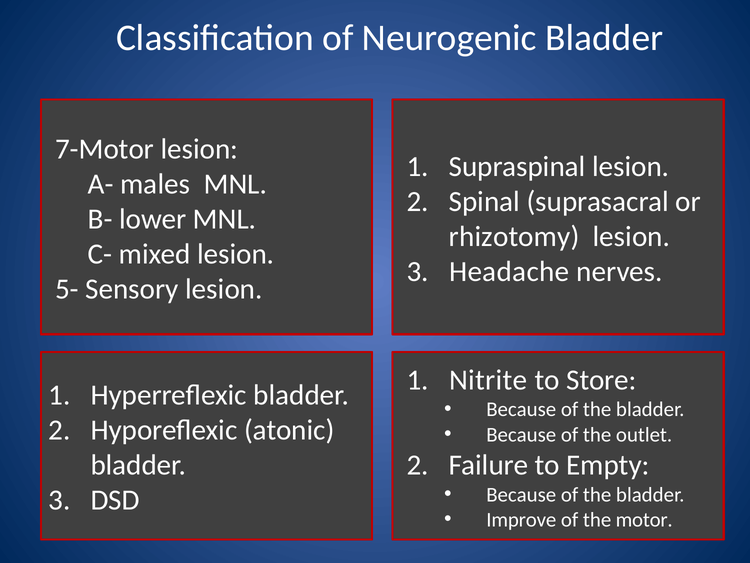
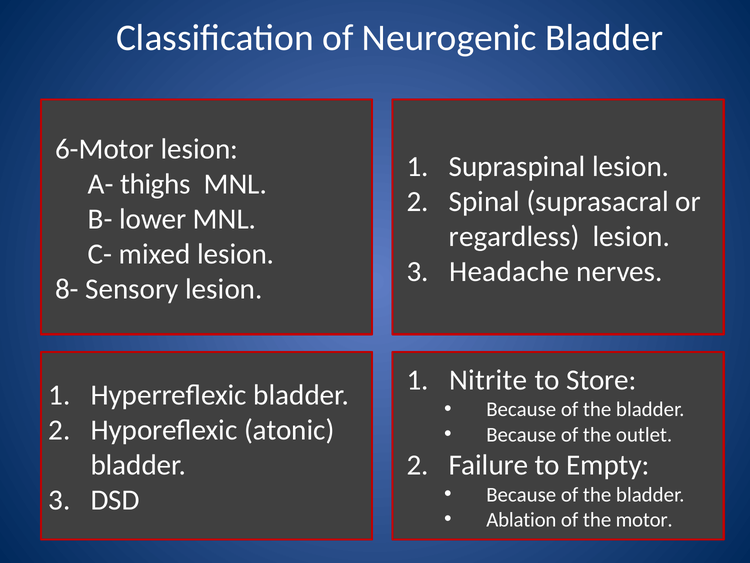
7-Motor: 7-Motor -> 6-Motor
males: males -> thighs
rhizotomy: rhizotomy -> regardless
5-: 5- -> 8-
Improve: Improve -> Ablation
